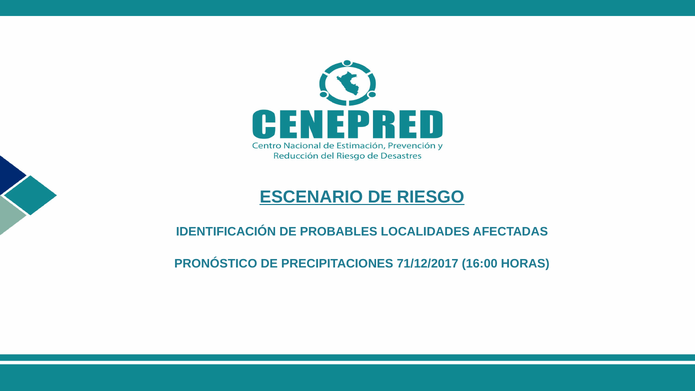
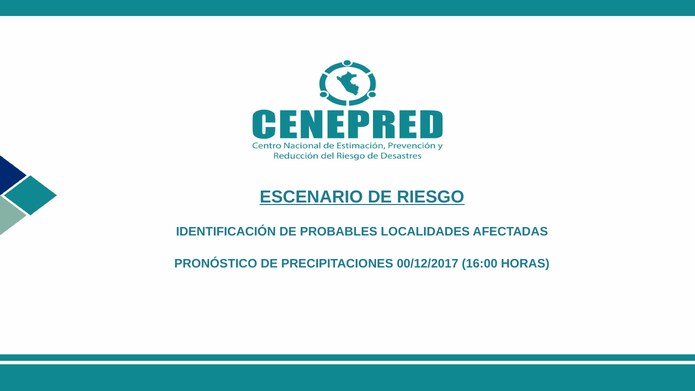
71/12/2017: 71/12/2017 -> 00/12/2017
